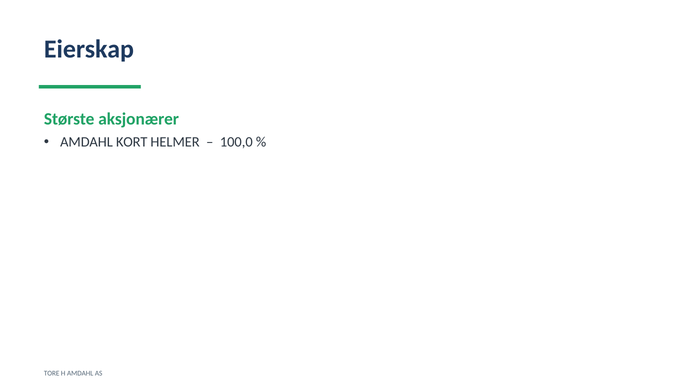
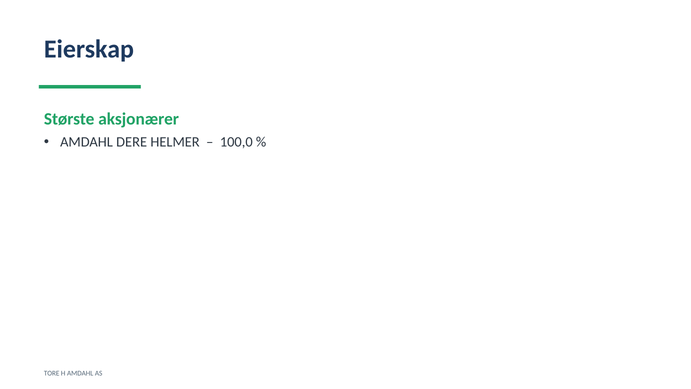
KORT: KORT -> DERE
